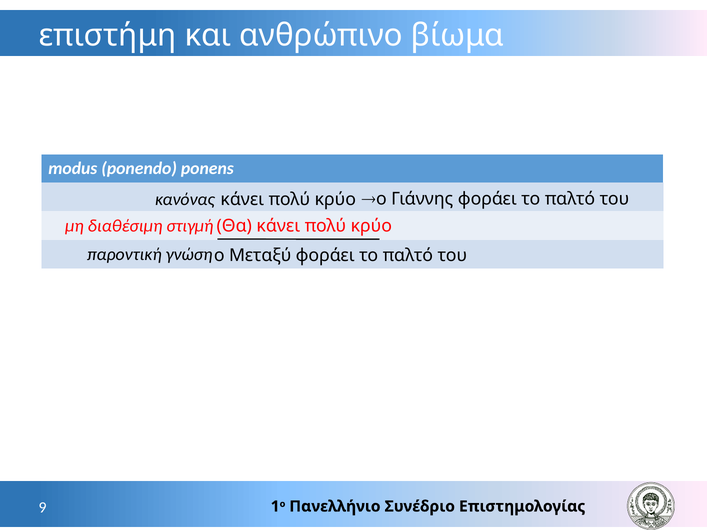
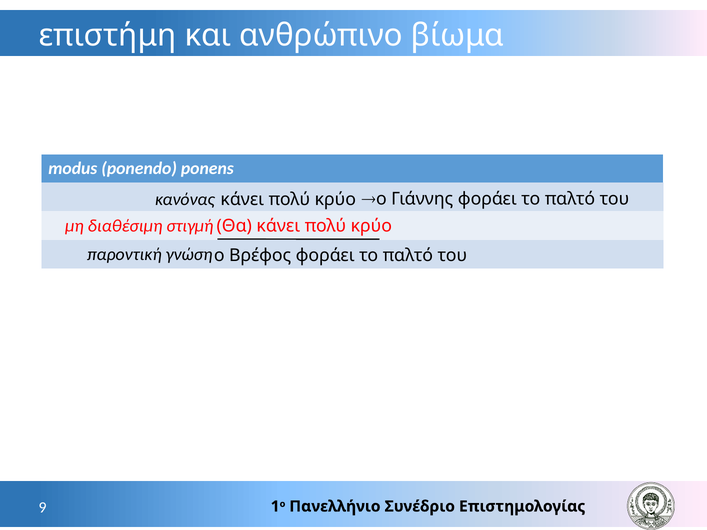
Μεταξύ: Μεταξύ -> Βρέφος
